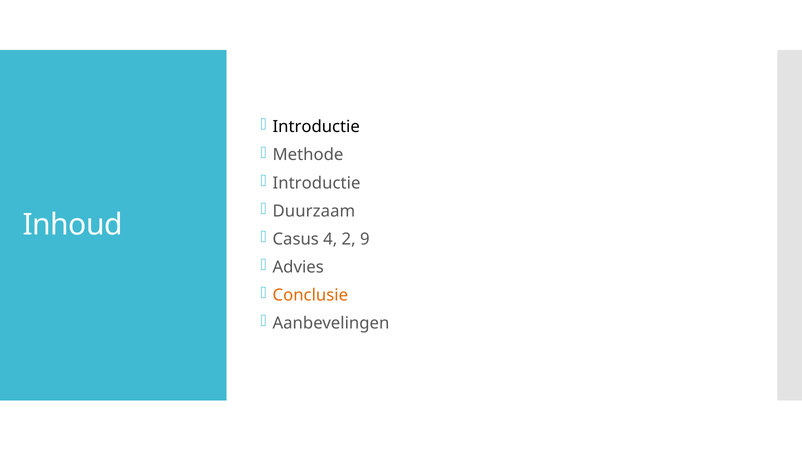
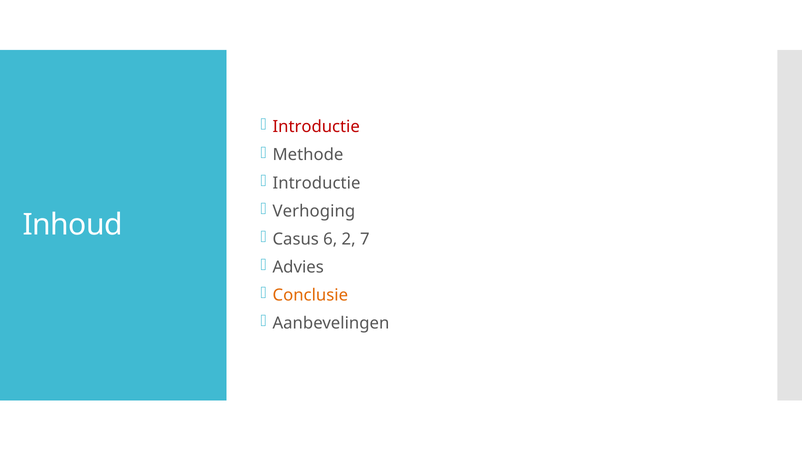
Introductie at (316, 127) colour: black -> red
Duurzaam: Duurzaam -> Verhoging
4: 4 -> 6
9: 9 -> 7
